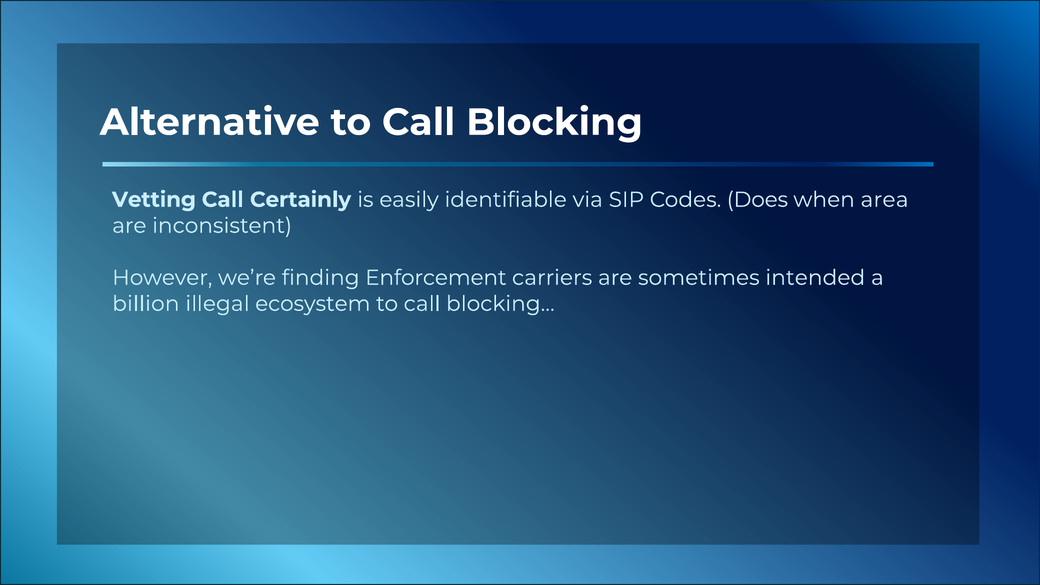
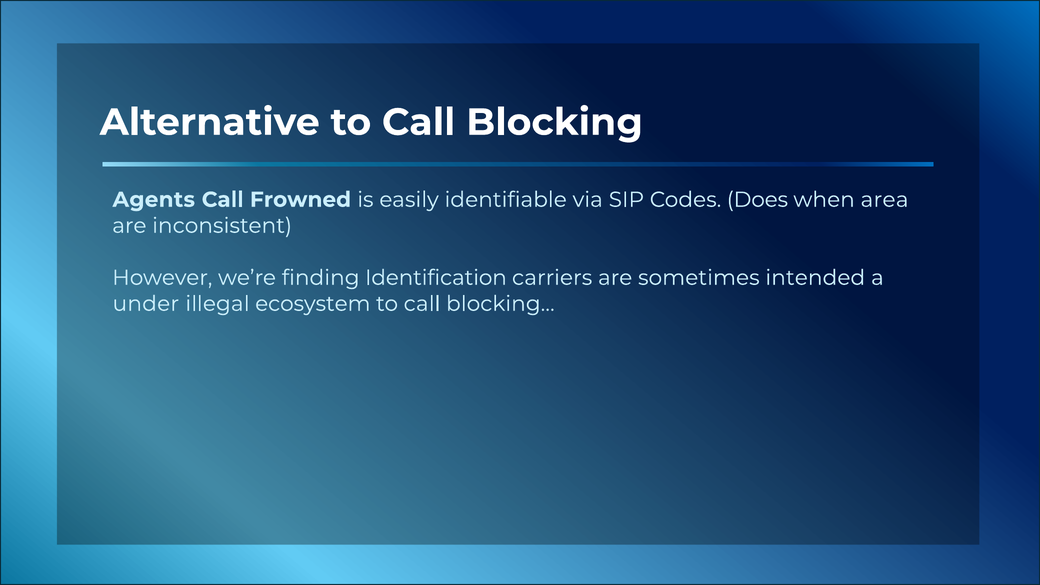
Vetting: Vetting -> Agents
Certainly: Certainly -> Frowned
Enforcement: Enforcement -> Identification
billion: billion -> under
